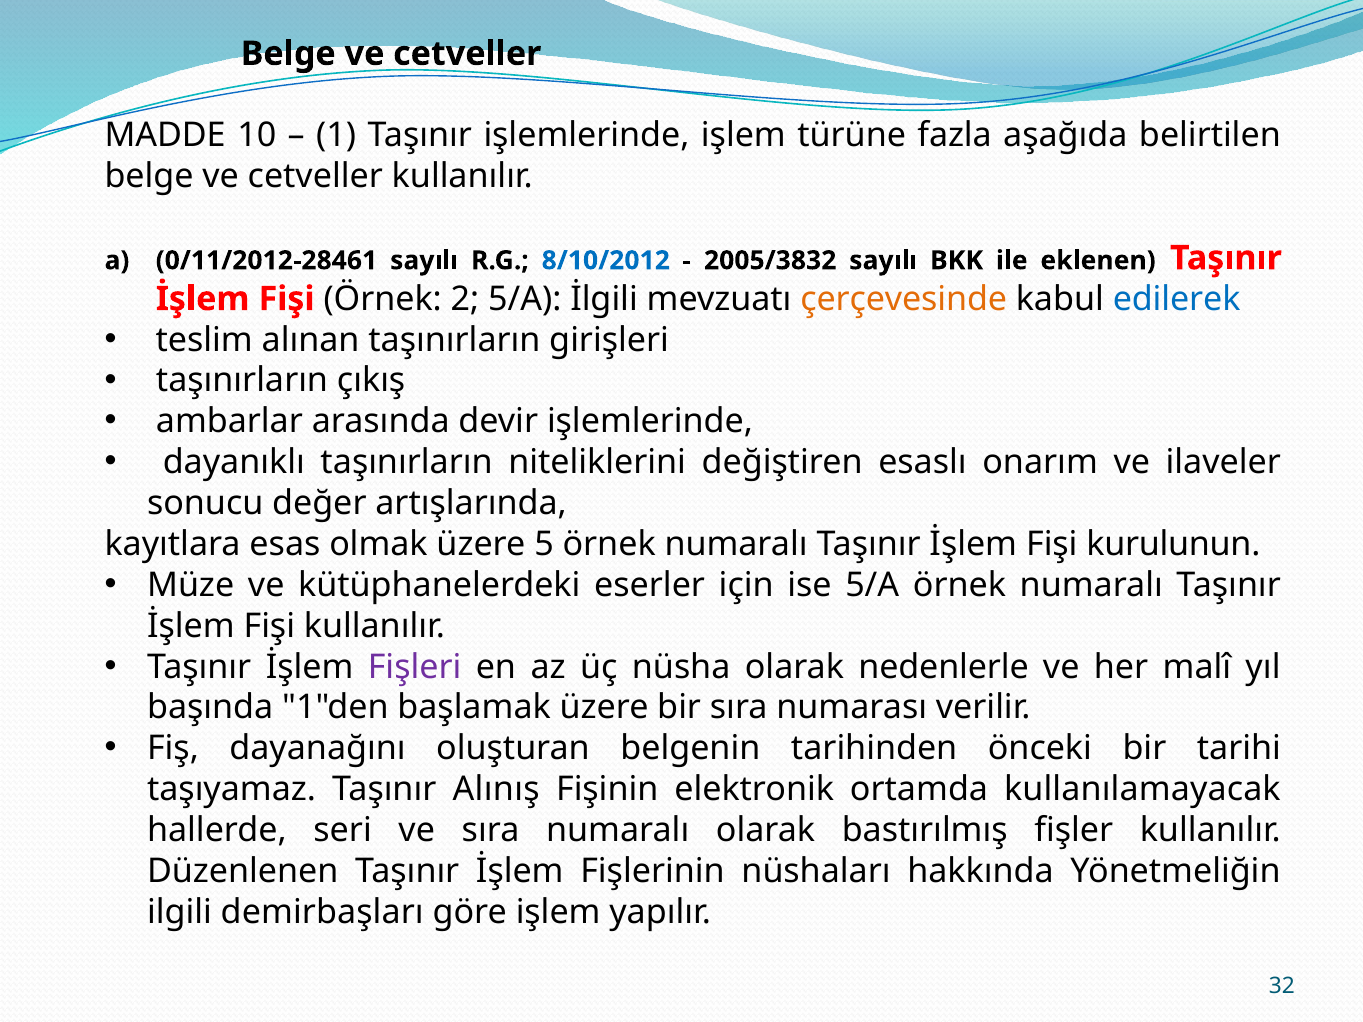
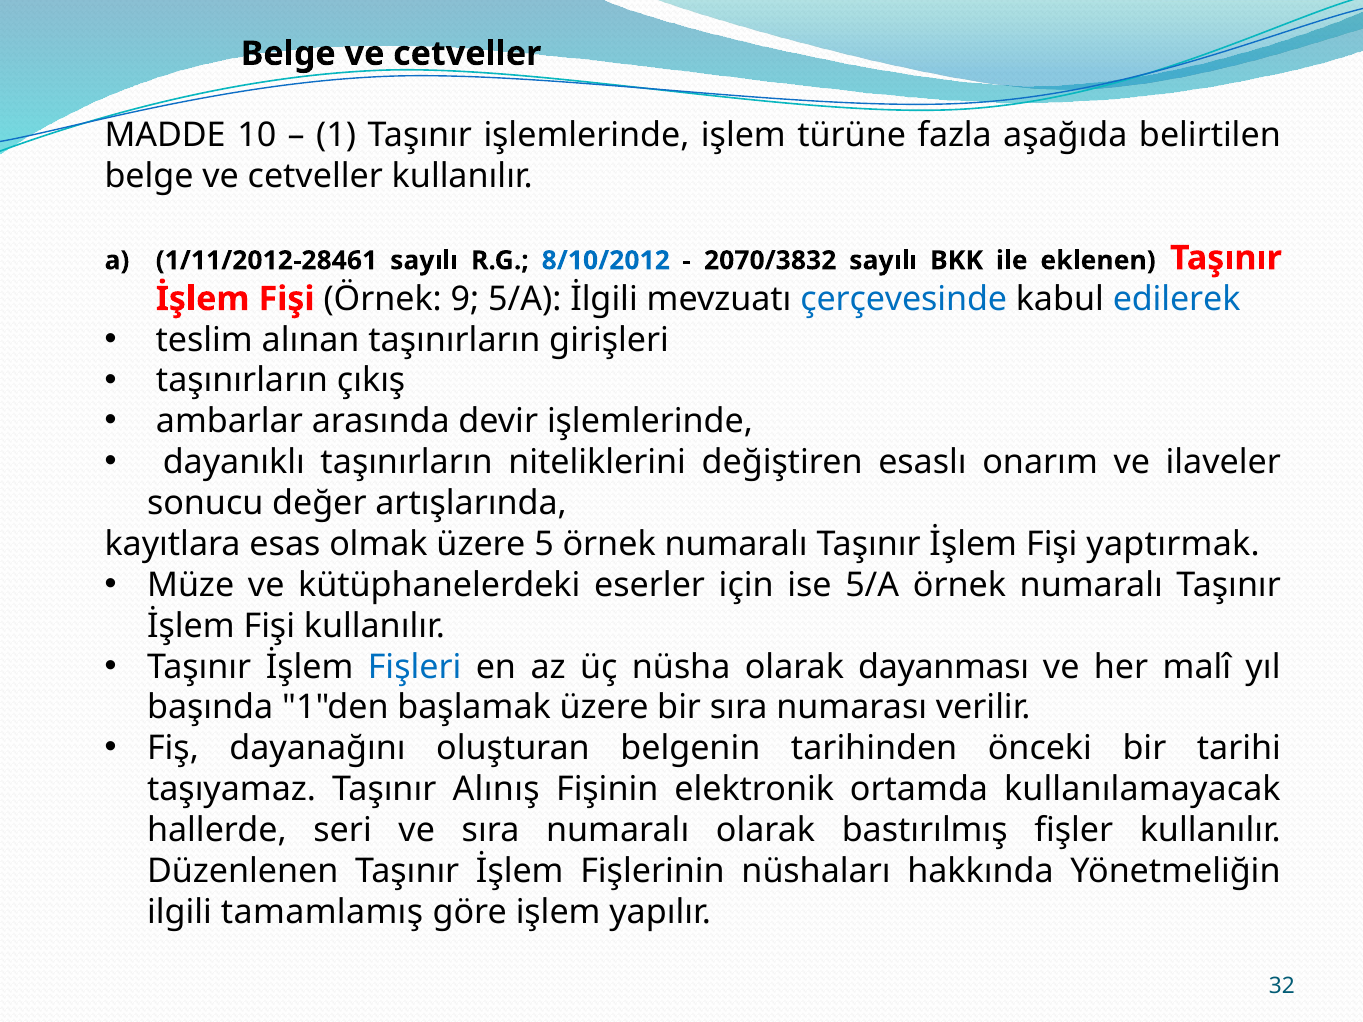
0/11/2012-28461: 0/11/2012-28461 -> 1/11/2012-28461
2005/3832: 2005/3832 -> 2070/3832
2: 2 -> 9
çerçevesinde colour: orange -> blue
kurulunun: kurulunun -> yaptırmak
Fişleri colour: purple -> blue
nedenlerle: nedenlerle -> dayanması
demirbaşları: demirbaşları -> tamamlamış
